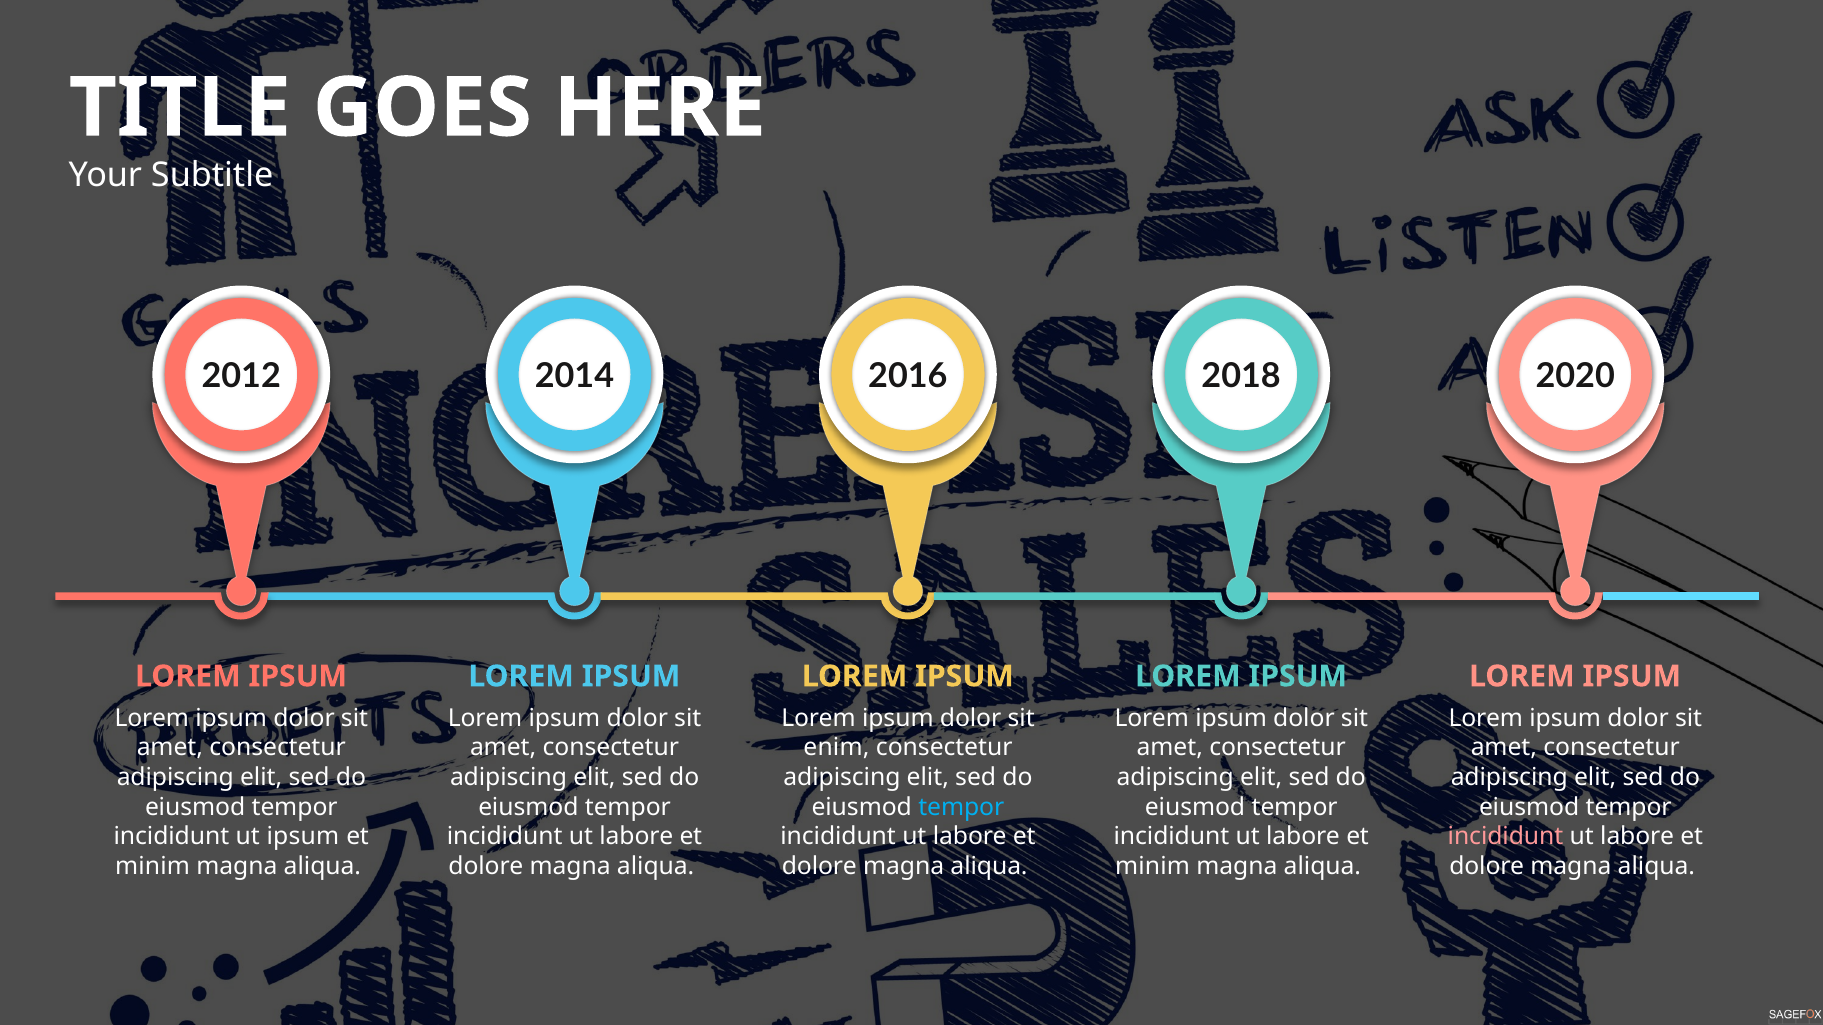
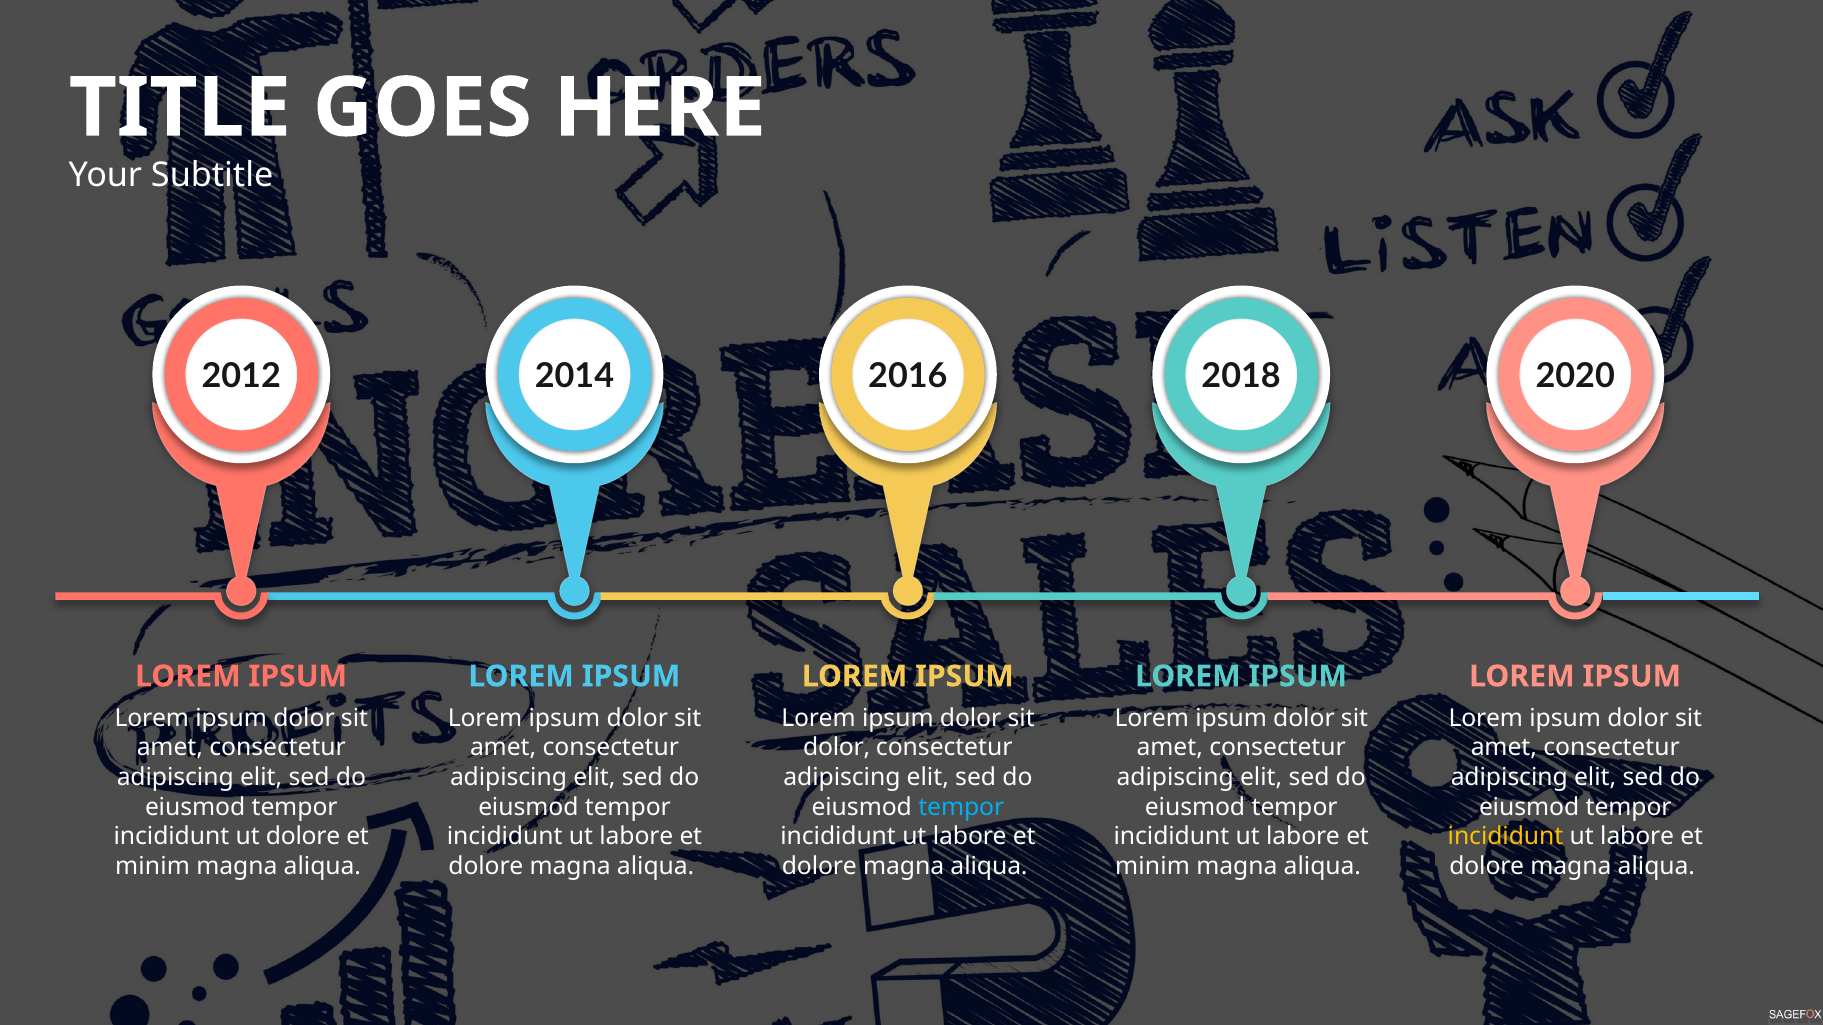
enim at (836, 748): enim -> dolor
ut ipsum: ipsum -> dolore
incididunt at (1506, 837) colour: pink -> yellow
